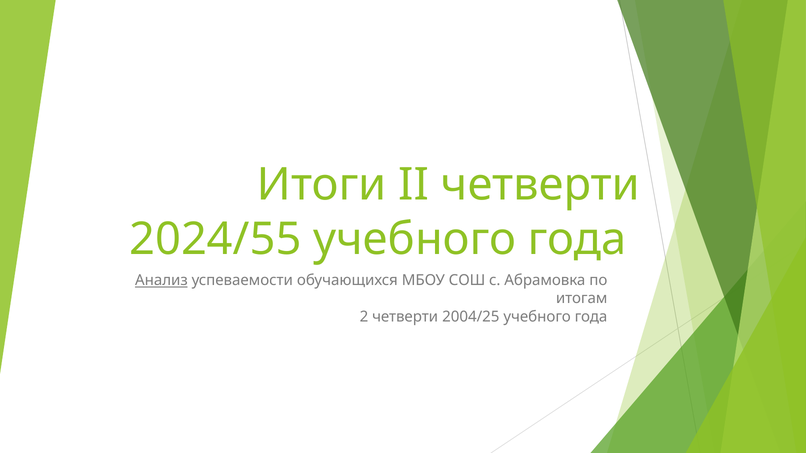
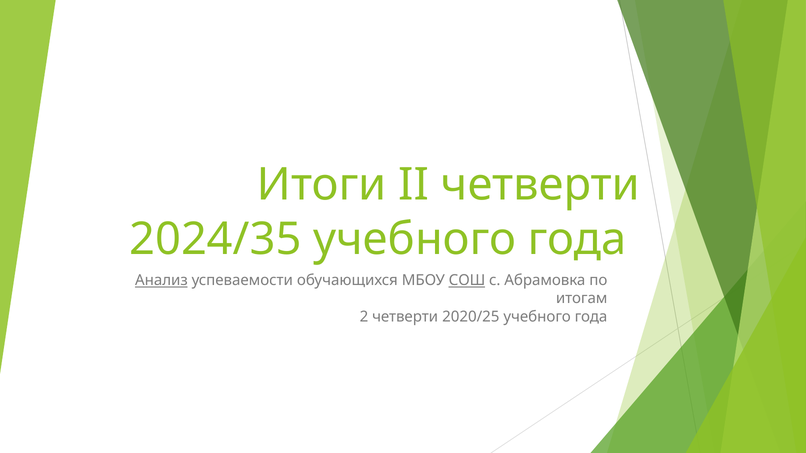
2024/55: 2024/55 -> 2024/35
СОШ underline: none -> present
2004/25: 2004/25 -> 2020/25
